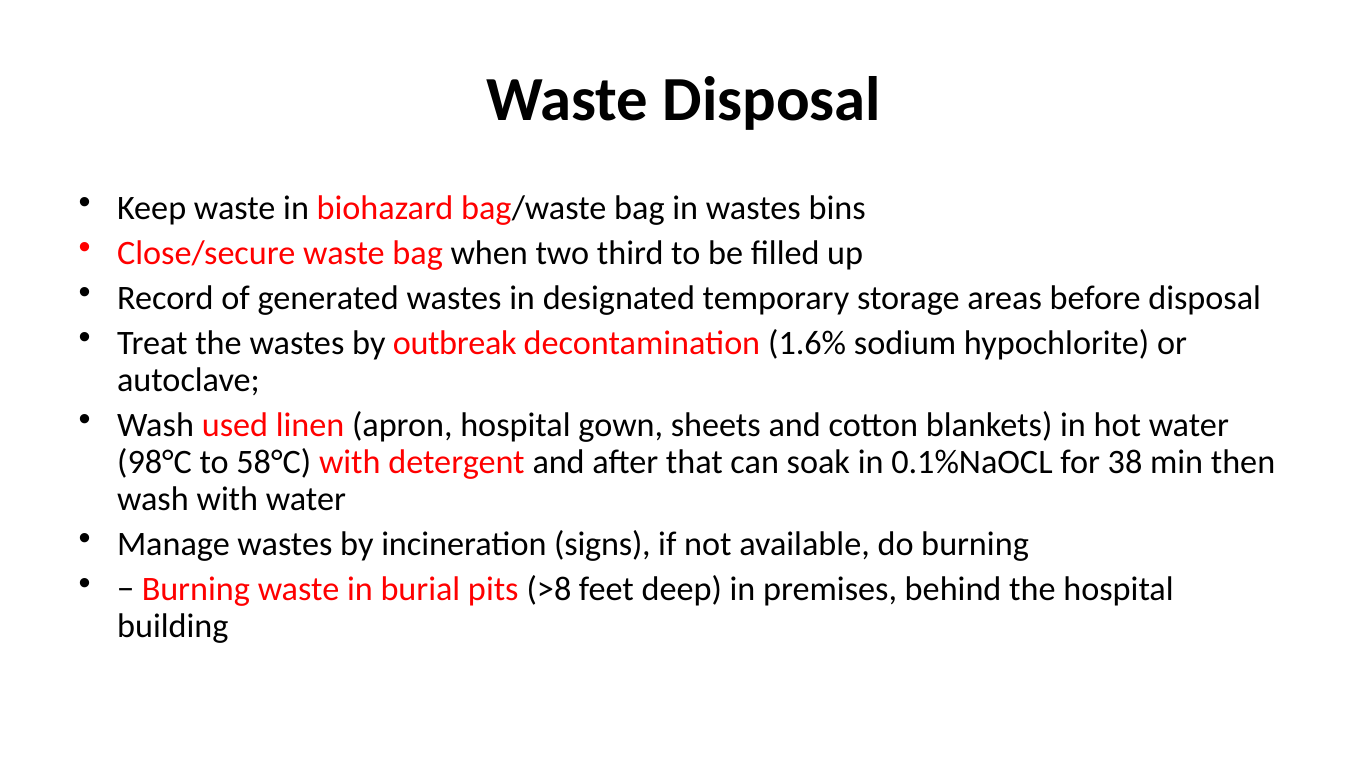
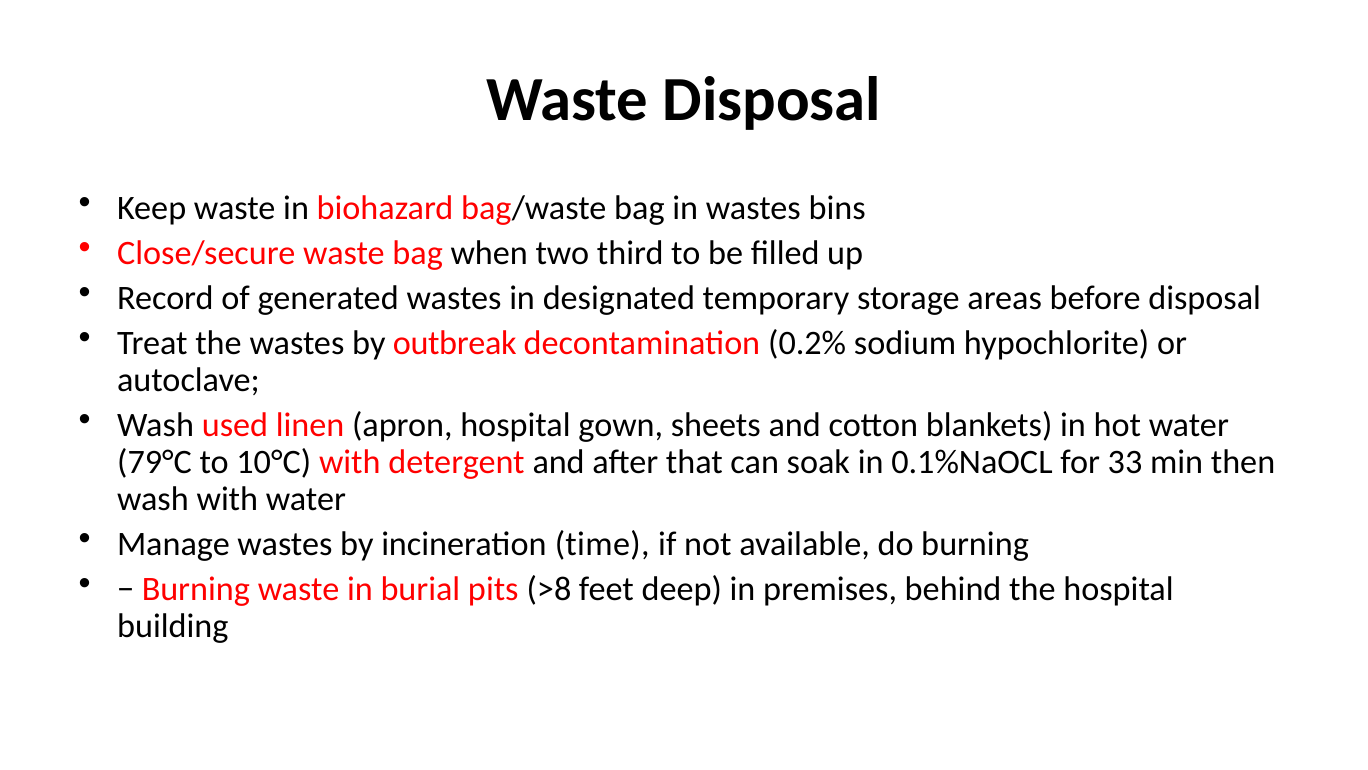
1.6%: 1.6% -> 0.2%
98°C: 98°C -> 79°C
58°C: 58°C -> 10°C
38: 38 -> 33
signs: signs -> time
